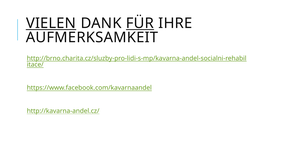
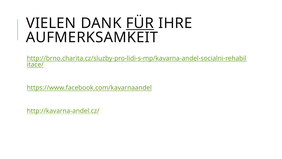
VIELEN underline: present -> none
